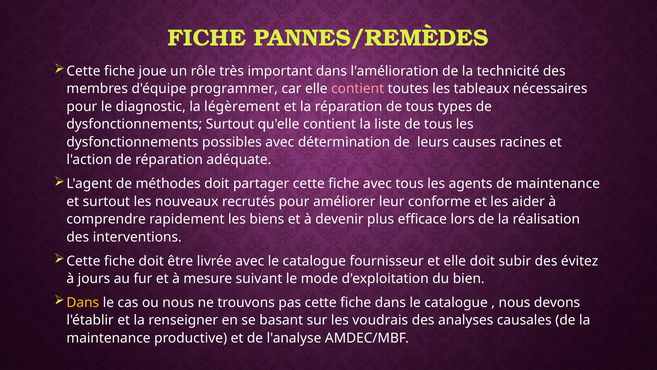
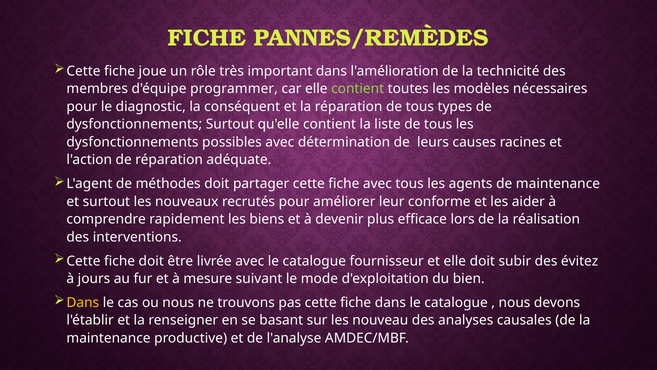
contient at (358, 89) colour: pink -> light green
tableaux: tableaux -> modèles
légèrement: légèrement -> conséquent
voudrais: voudrais -> nouveau
